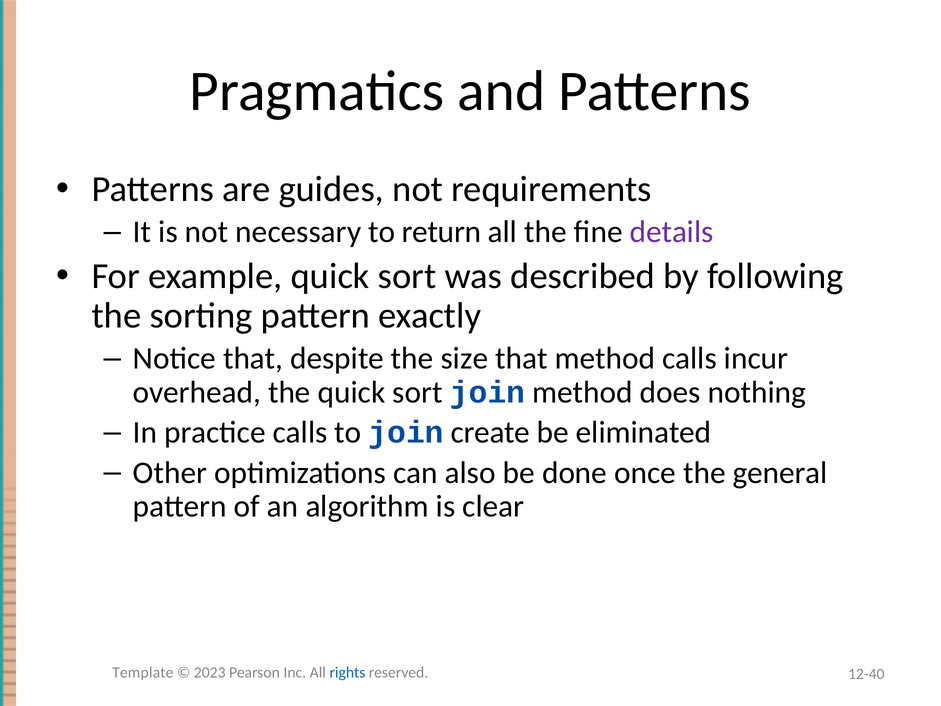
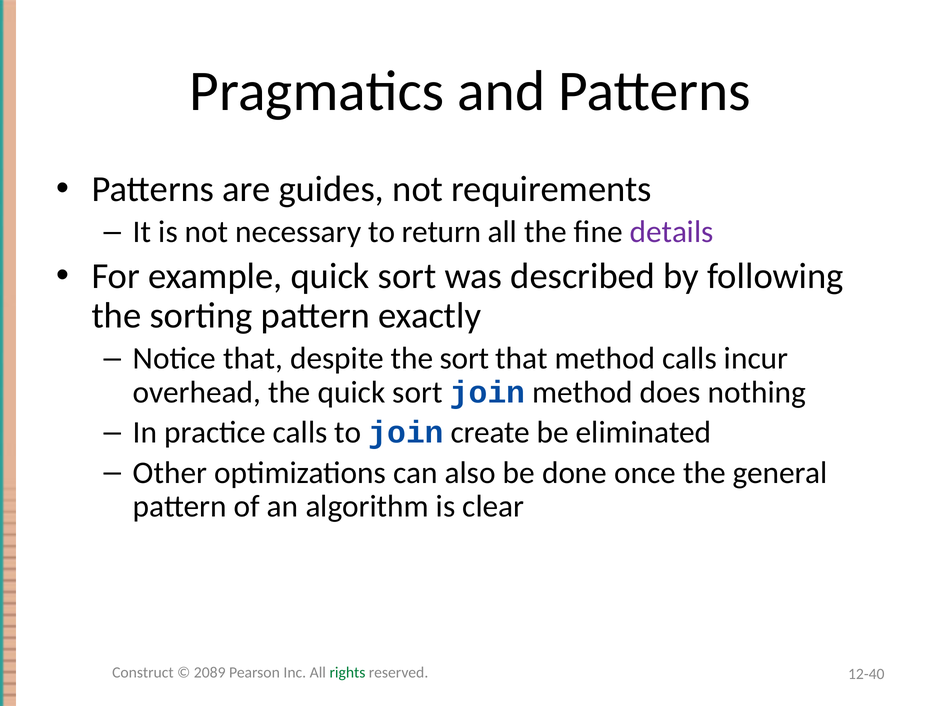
the size: size -> sort
Template: Template -> Construct
2023: 2023 -> 2089
rights colour: blue -> green
